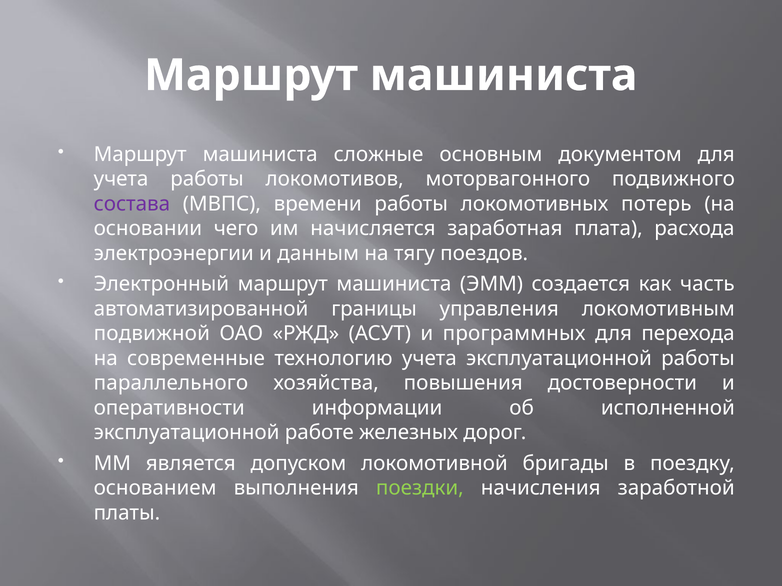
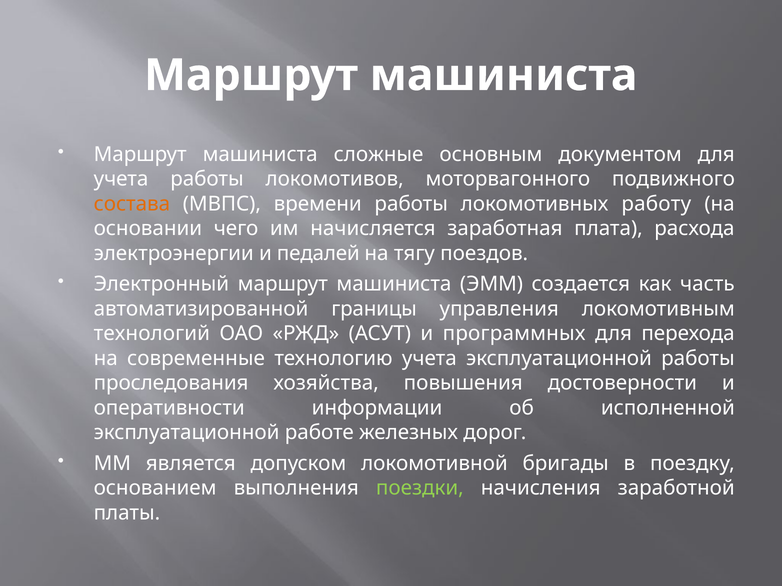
состава colour: purple -> orange
потерь: потерь -> работу
данным: данным -> педалей
подвижной: подвижной -> технологий
параллельного: параллельного -> проследования
